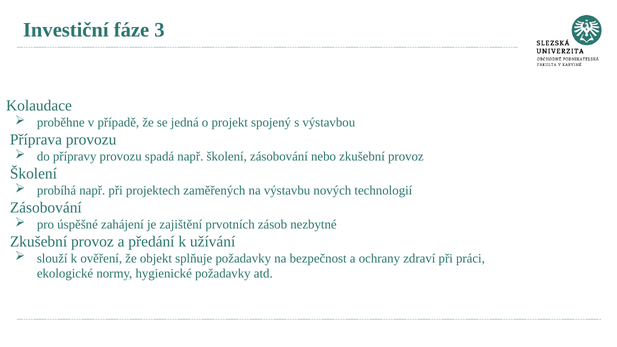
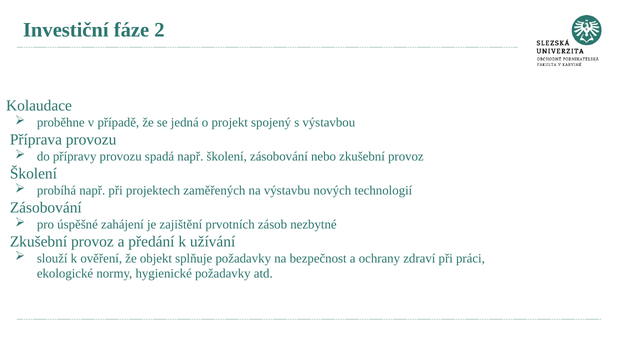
3: 3 -> 2
